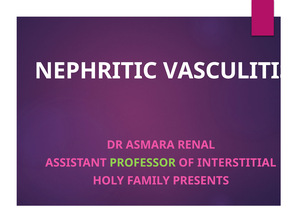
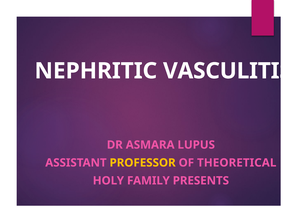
RENAL: RENAL -> LUPUS
PROFESSOR colour: light green -> yellow
INTERSTITIAL: INTERSTITIAL -> THEORETICAL
